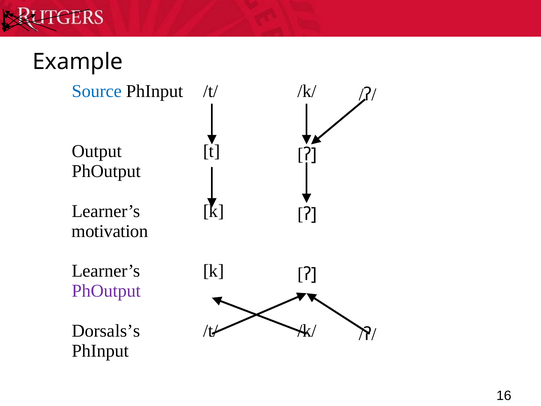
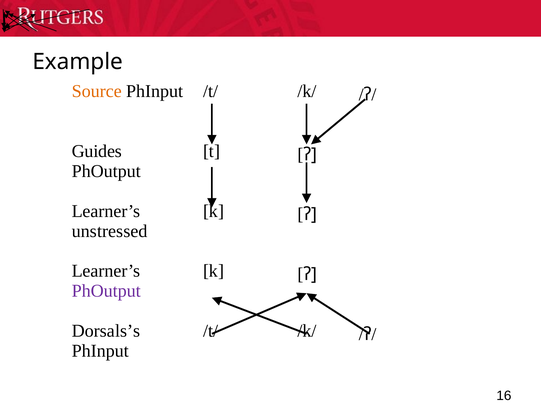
Source colour: blue -> orange
Output: Output -> Guides
motivation: motivation -> unstressed
